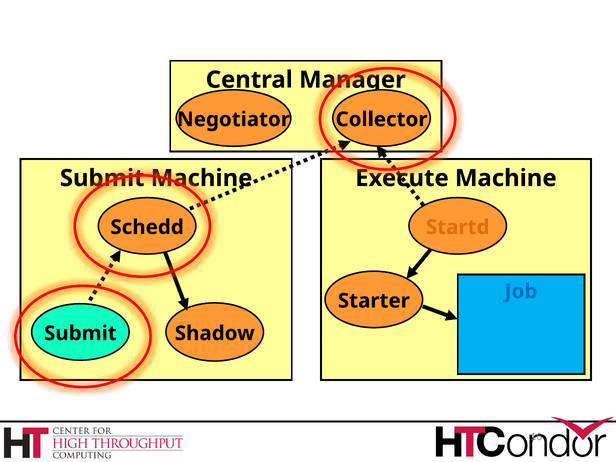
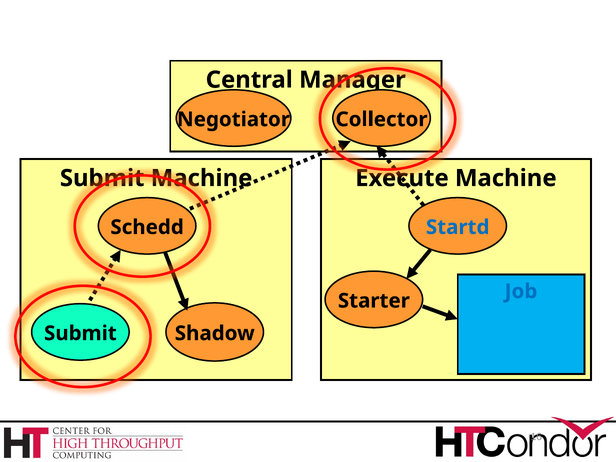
Startd colour: orange -> blue
